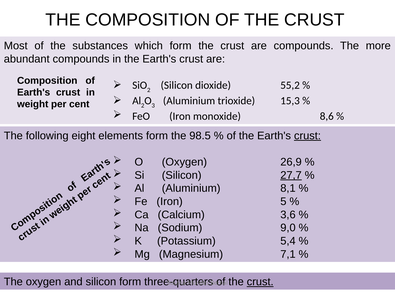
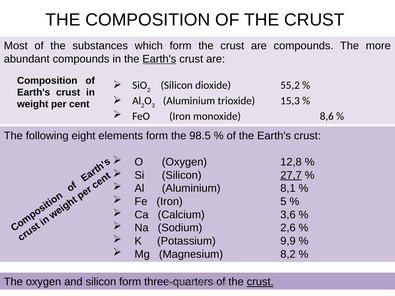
Earth's at (159, 59) underline: none -> present
crust at (307, 136) underline: present -> none
26,9: 26,9 -> 12,8
9,0: 9,0 -> 2,6
5,4: 5,4 -> 9,9
7,1: 7,1 -> 8,2
